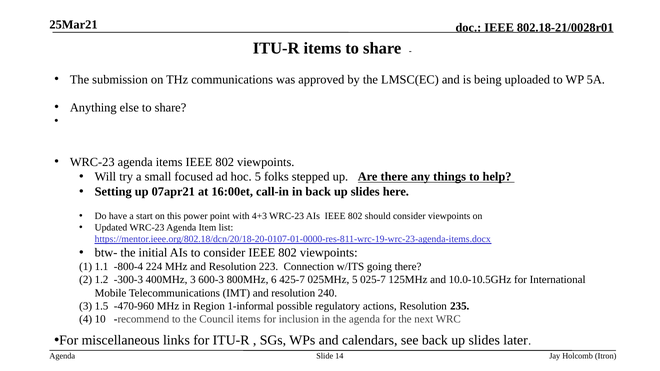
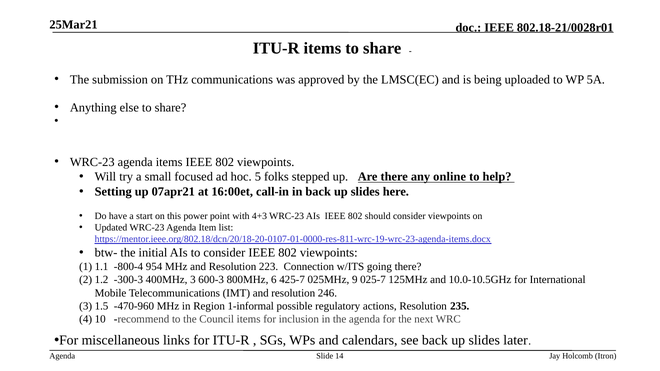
things: things -> online
224: 224 -> 954
025MHz 5: 5 -> 9
240: 240 -> 246
